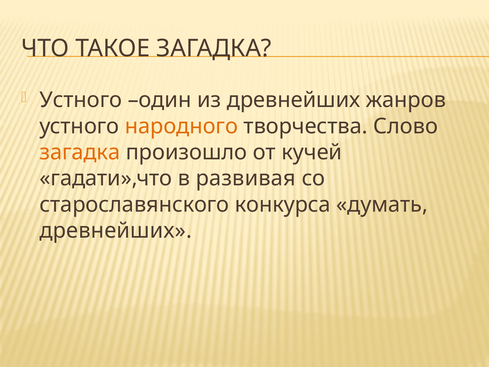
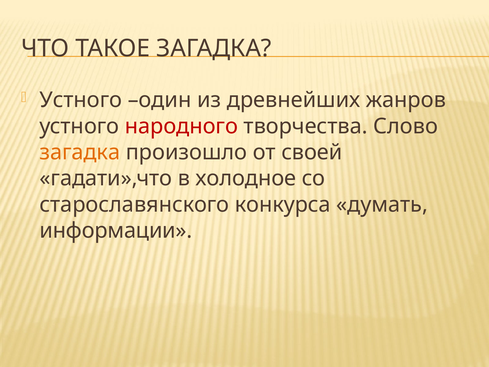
народного colour: orange -> red
кучей: кучей -> своей
развивая: развивая -> холодное
древнейших at (116, 231): древнейших -> информации
